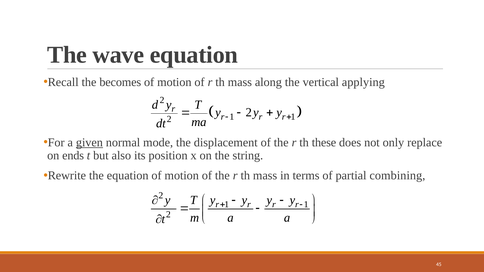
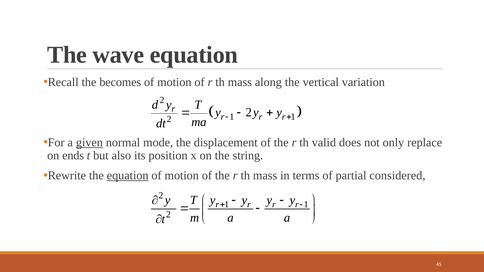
applying: applying -> variation
these: these -> valid
equation at (128, 176) underline: none -> present
combining: combining -> considered
